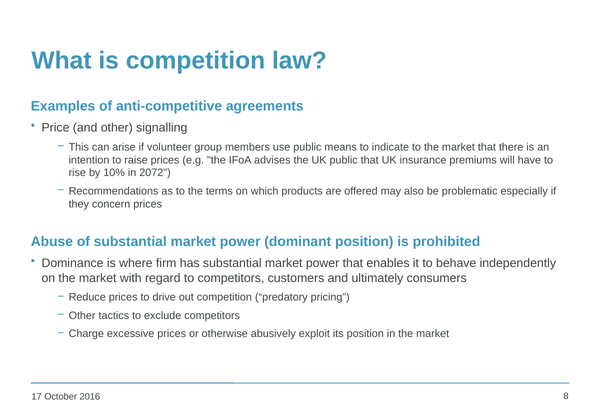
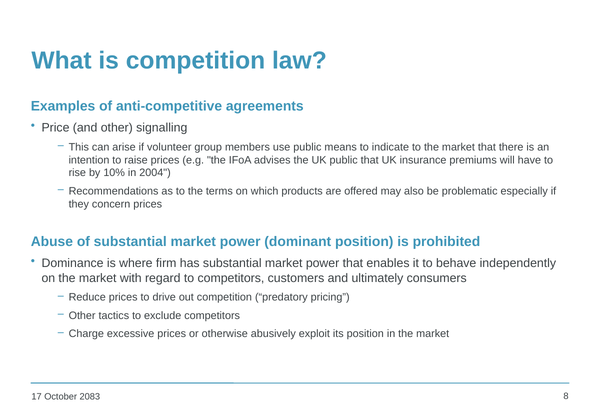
2072: 2072 -> 2004
2016: 2016 -> 2083
